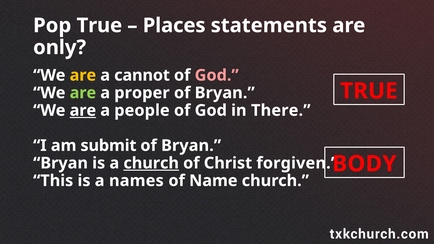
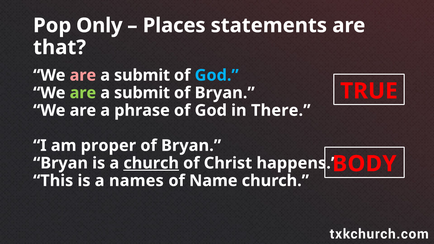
Pop True: True -> Only
only: only -> that
are at (83, 75) colour: yellow -> pink
cannot at (142, 75): cannot -> submit
God at (217, 75) colour: pink -> light blue
proper at (142, 93): proper -> submit
are at (83, 110) underline: present -> none
people: people -> phrase
submit: submit -> proper
forgiven: forgiven -> happens
